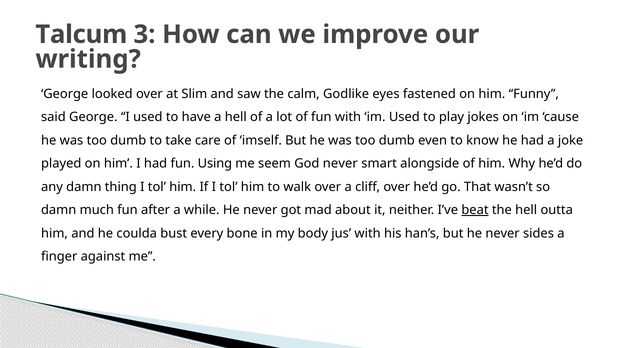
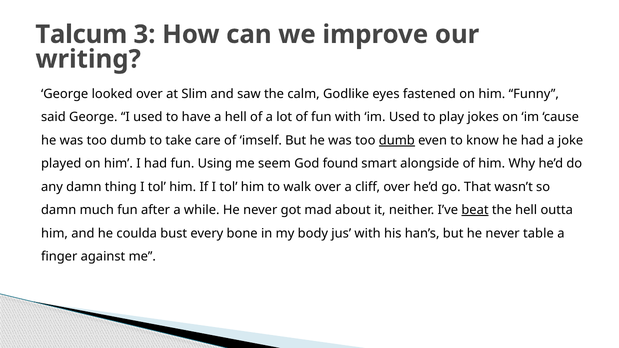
dumb at (397, 140) underline: none -> present
God never: never -> found
sides: sides -> table
